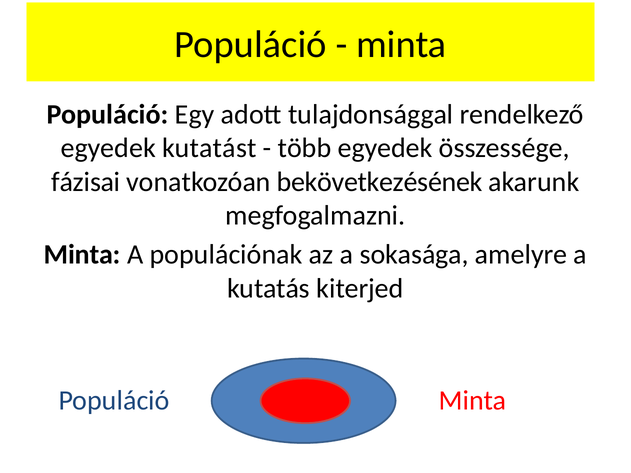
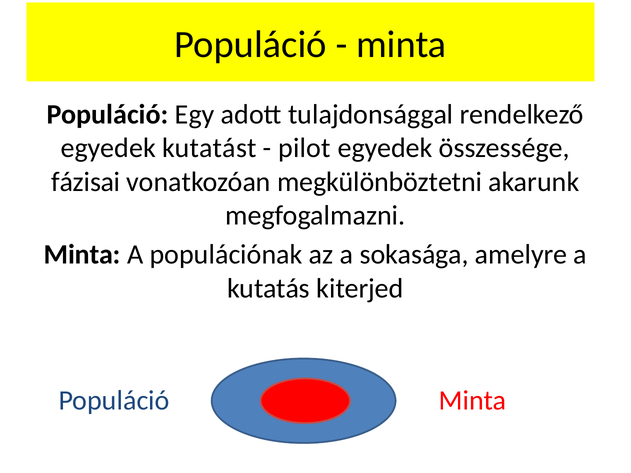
több: több -> pilot
bekövetkezésének: bekövetkezésének -> megkülönböztetni
